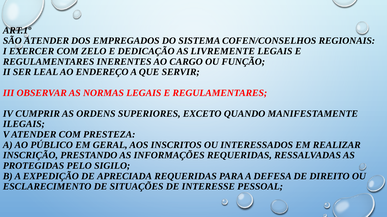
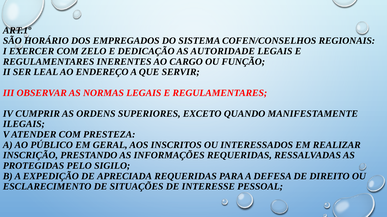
SÃO ATENDER: ATENDER -> HORÁRIO
LIVREMENTE: LIVREMENTE -> AUTORIDADE
